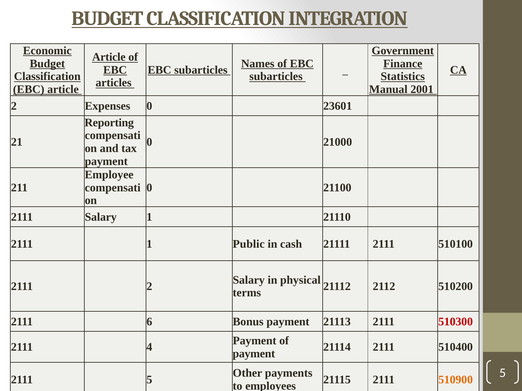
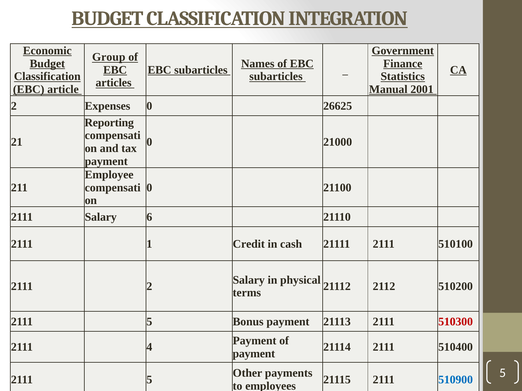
Article at (109, 57): Article -> Group
23601: 23601 -> 26625
Salary 1: 1 -> 6
Public: Public -> Credit
6 at (149, 322): 6 -> 5
510900 colour: orange -> blue
